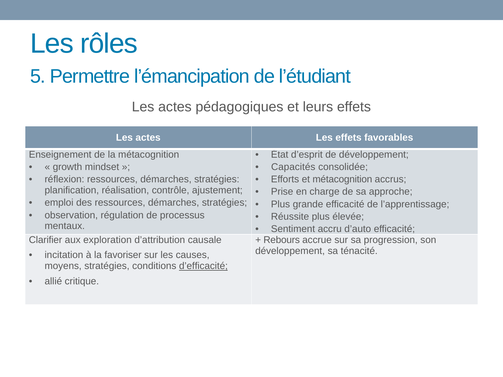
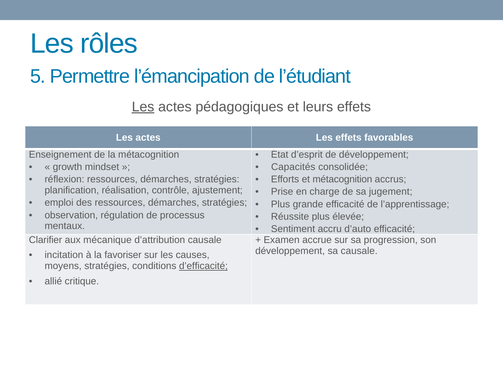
Les at (143, 107) underline: none -> present
approche: approche -> jugement
exploration: exploration -> mécanique
Rebours: Rebours -> Examen
sa ténacité: ténacité -> causale
